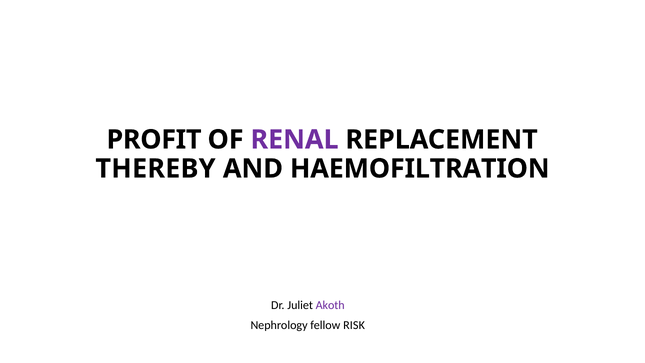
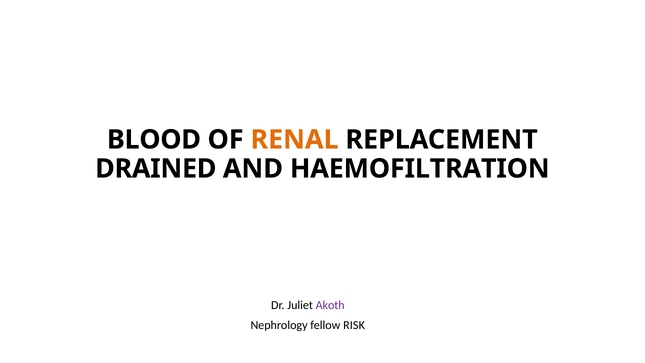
PROFIT: PROFIT -> BLOOD
RENAL colour: purple -> orange
THEREBY: THEREBY -> DRAINED
